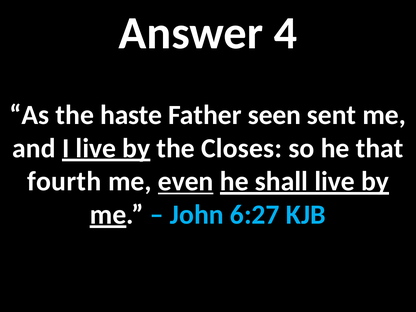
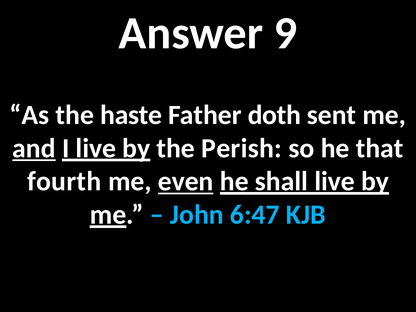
4: 4 -> 9
seen: seen -> doth
and underline: none -> present
Closes: Closes -> Perish
6:27: 6:27 -> 6:47
